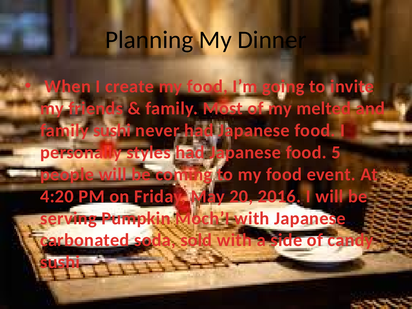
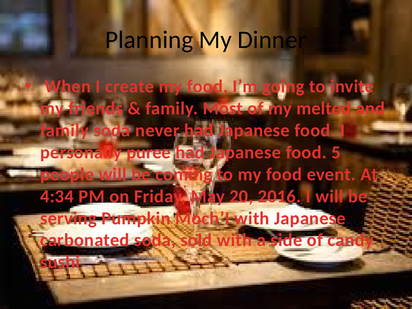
family sushi: sushi -> soda
styles: styles -> puree
4:20: 4:20 -> 4:34
